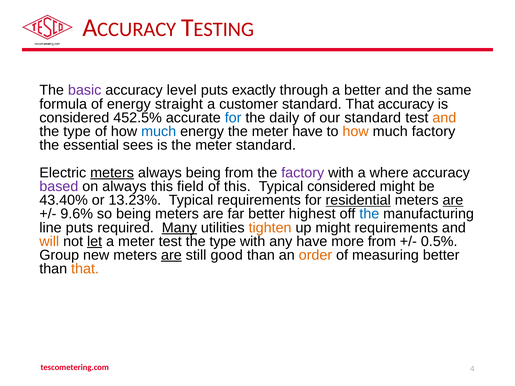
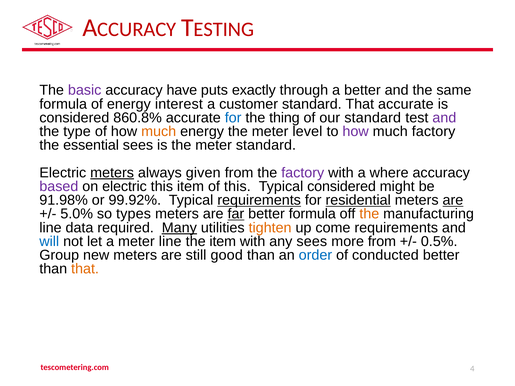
level: level -> have
straight: straight -> interest
That accuracy: accuracy -> accurate
452.5%: 452.5% -> 860.8%
daily: daily -> thing
and at (444, 118) colour: orange -> purple
much at (159, 132) colour: blue -> orange
meter have: have -> level
how at (356, 132) colour: orange -> purple
always being: being -> given
on always: always -> electric
this field: field -> item
43.40%: 43.40% -> 91.98%
13.23%: 13.23% -> 99.92%
requirements at (259, 200) underline: none -> present
9.6%: 9.6% -> 5.0%
so being: being -> types
far underline: none -> present
better highest: highest -> formula
the at (369, 214) colour: blue -> orange
line puts: puts -> data
up might: might -> come
will colour: orange -> blue
let underline: present -> none
meter test: test -> line
type at (223, 242): type -> item
any have: have -> sees
are at (171, 255) underline: present -> none
order colour: orange -> blue
measuring: measuring -> conducted
